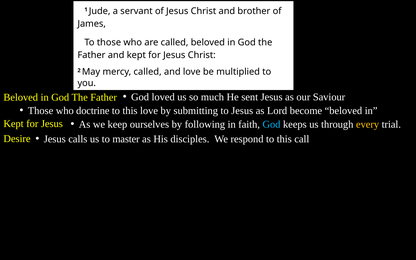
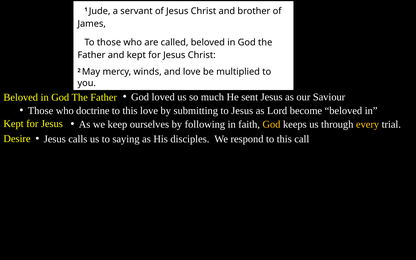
mercy called: called -> winds
God at (271, 124) colour: light blue -> yellow
master: master -> saying
